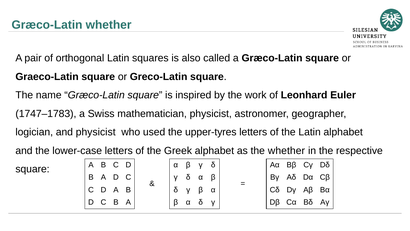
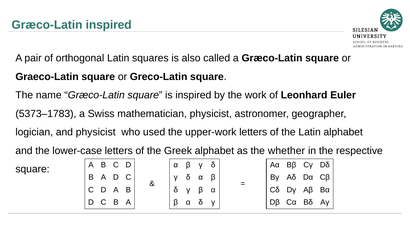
Græco-Latin whether: whether -> inspired
1747–1783: 1747–1783 -> 5373–1783
upper-tyres: upper-tyres -> upper-work
